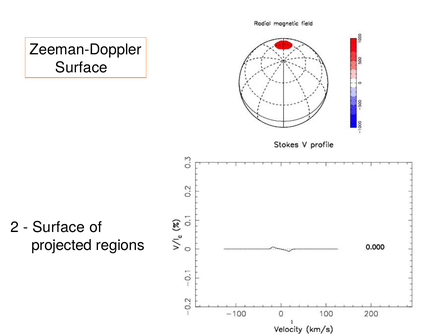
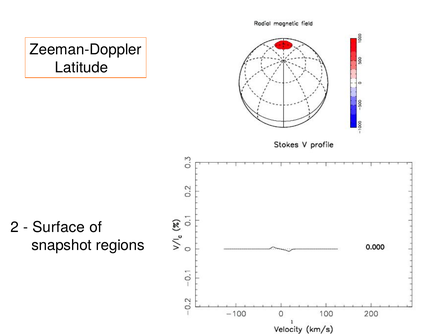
Surface at (81, 68): Surface -> Latitude
projected: projected -> snapshot
